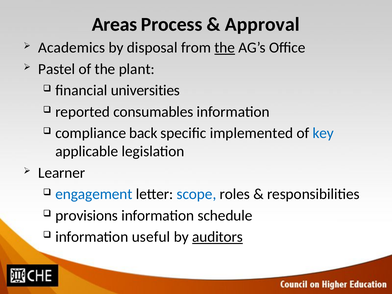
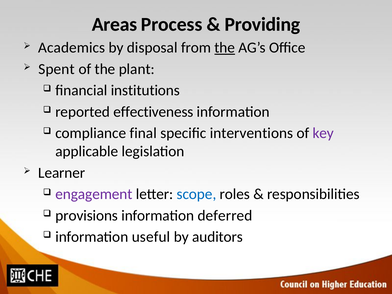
Approval: Approval -> Providing
Pastel: Pastel -> Spent
universities: universities -> institutions
consumables: consumables -> effectiveness
back: back -> final
implemented: implemented -> interventions
key colour: blue -> purple
engagement colour: blue -> purple
schedule: schedule -> deferred
auditors underline: present -> none
